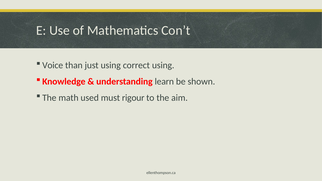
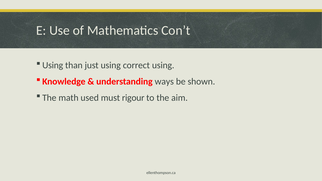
Voice at (53, 65): Voice -> Using
learn: learn -> ways
